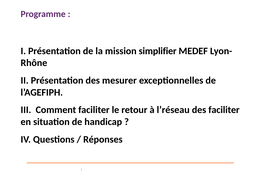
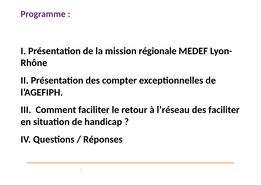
simplifier: simplifier -> régionale
mesurer: mesurer -> compter
